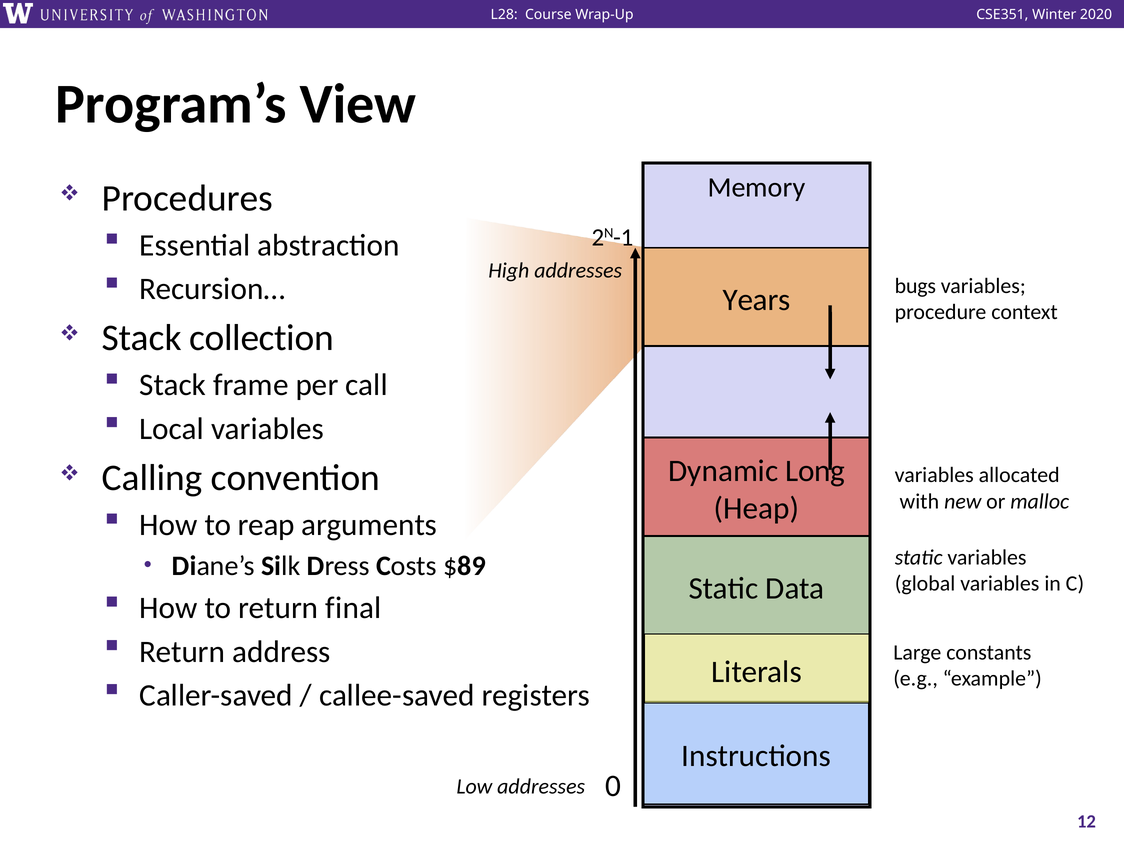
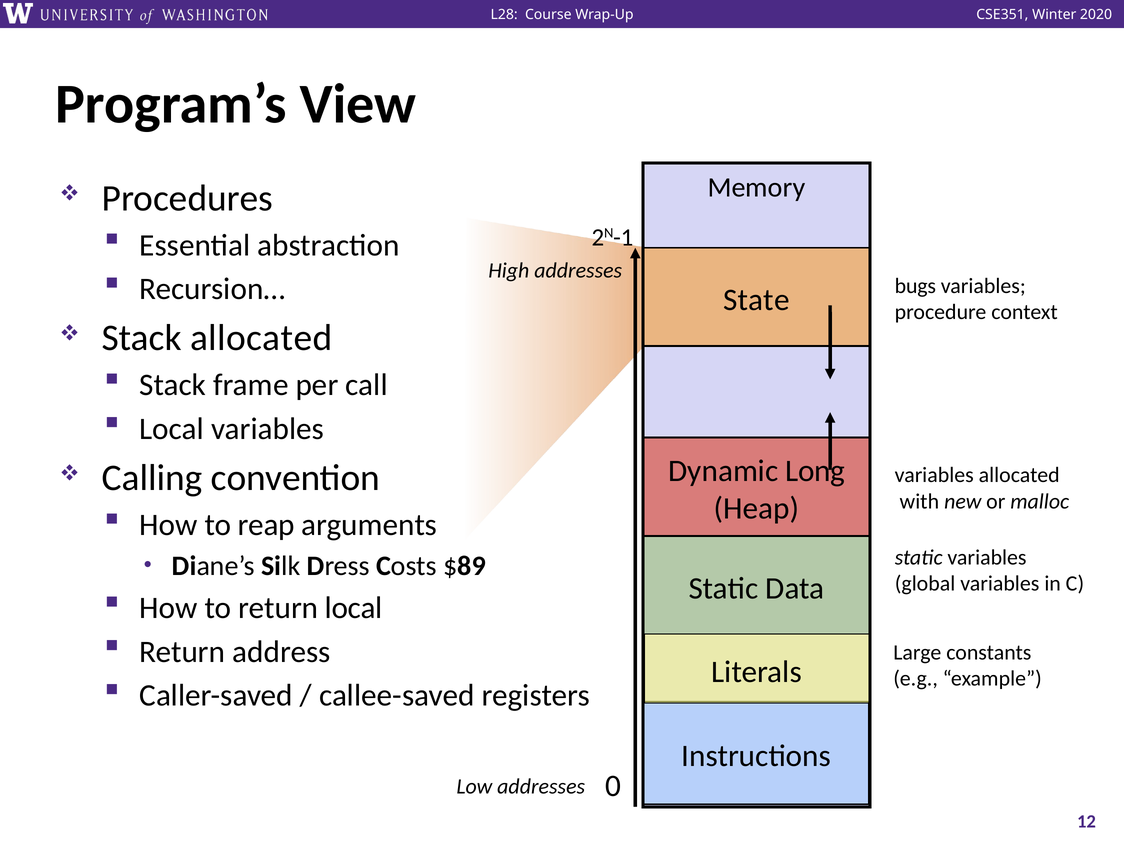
Years: Years -> State
Stack collection: collection -> allocated
return final: final -> local
